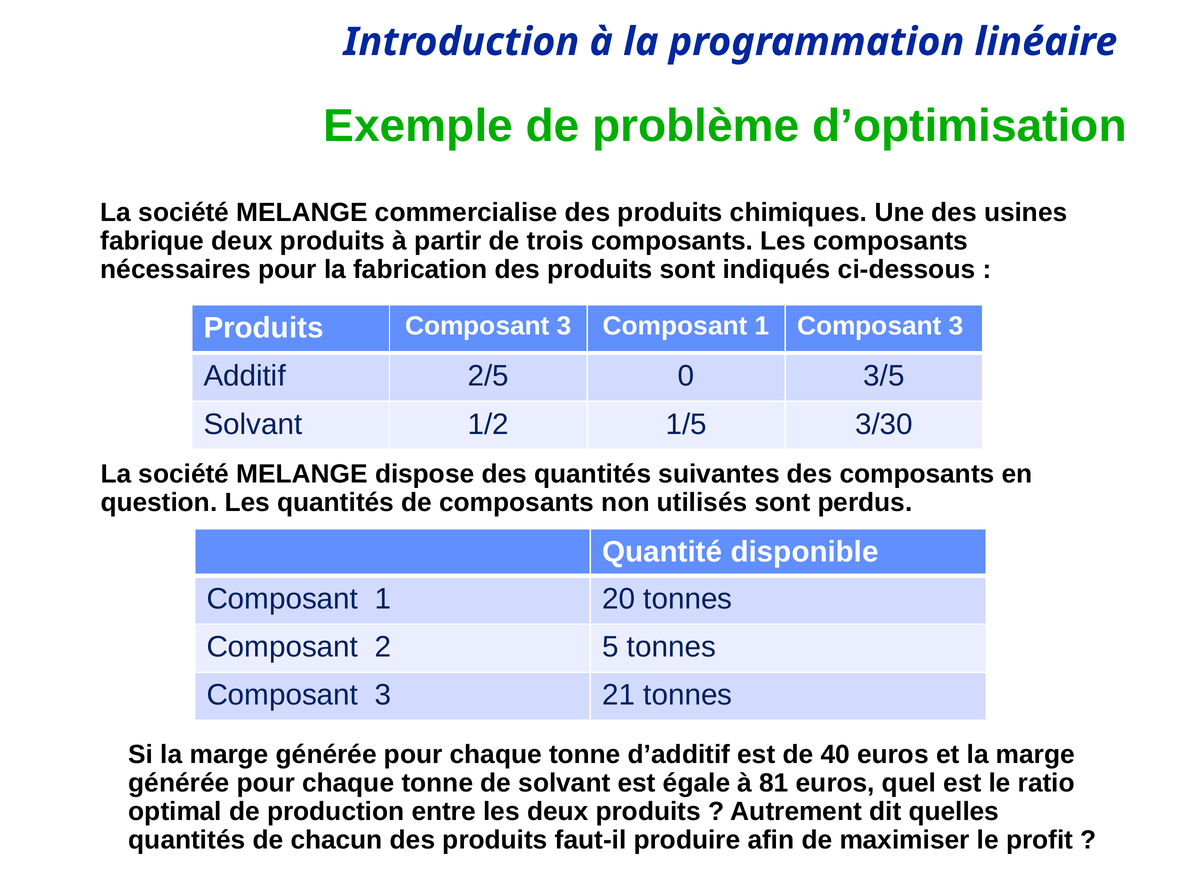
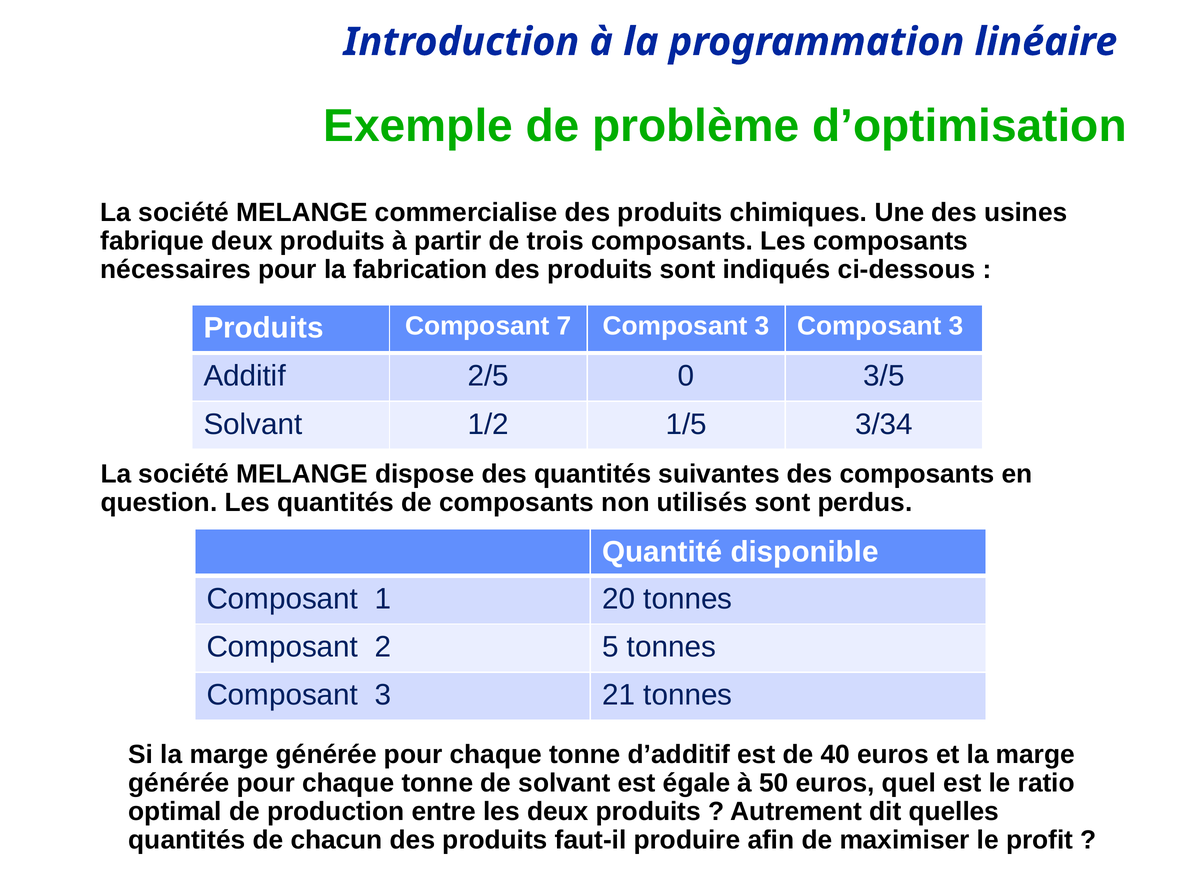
Produits Composant 3: 3 -> 7
1 at (762, 326): 1 -> 3
3/30: 3/30 -> 3/34
81: 81 -> 50
